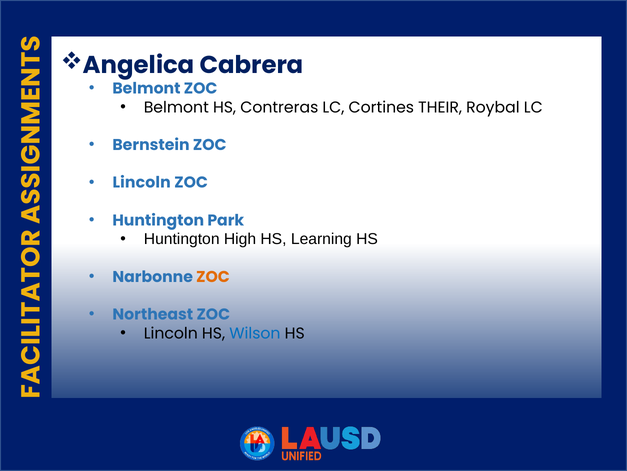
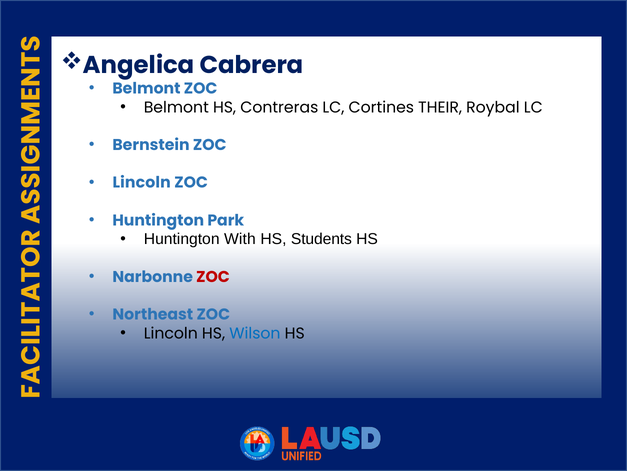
High: High -> With
Learning: Learning -> Students
ZOC at (213, 276) colour: orange -> red
